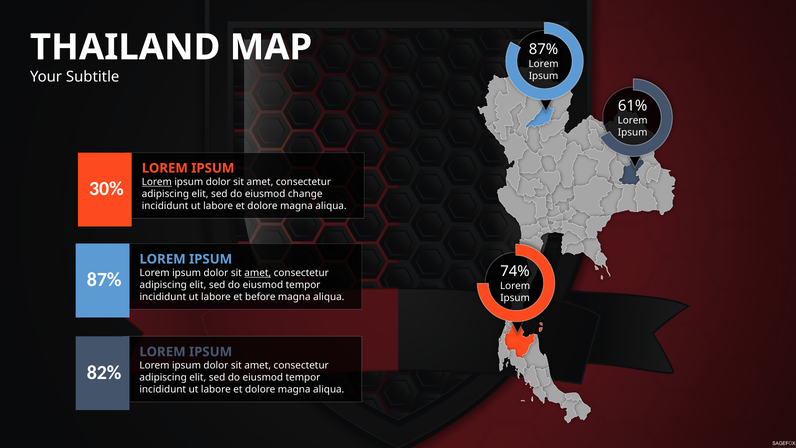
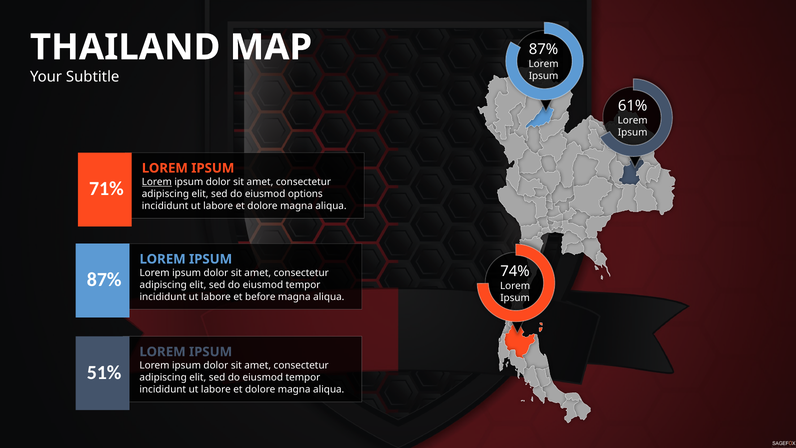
30%: 30% -> 71%
change: change -> options
amet at (258, 273) underline: present -> none
82%: 82% -> 51%
